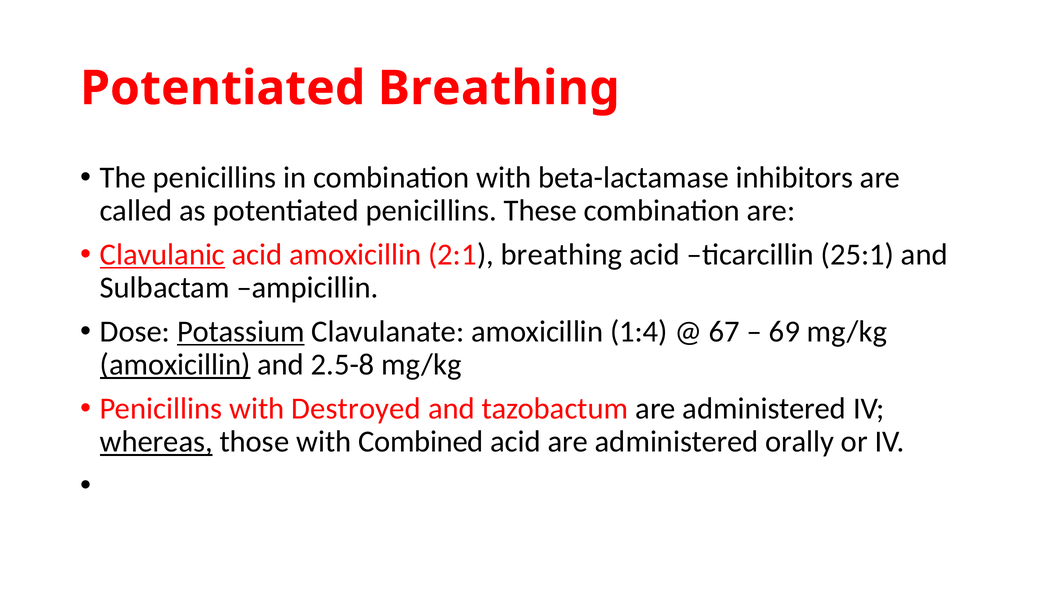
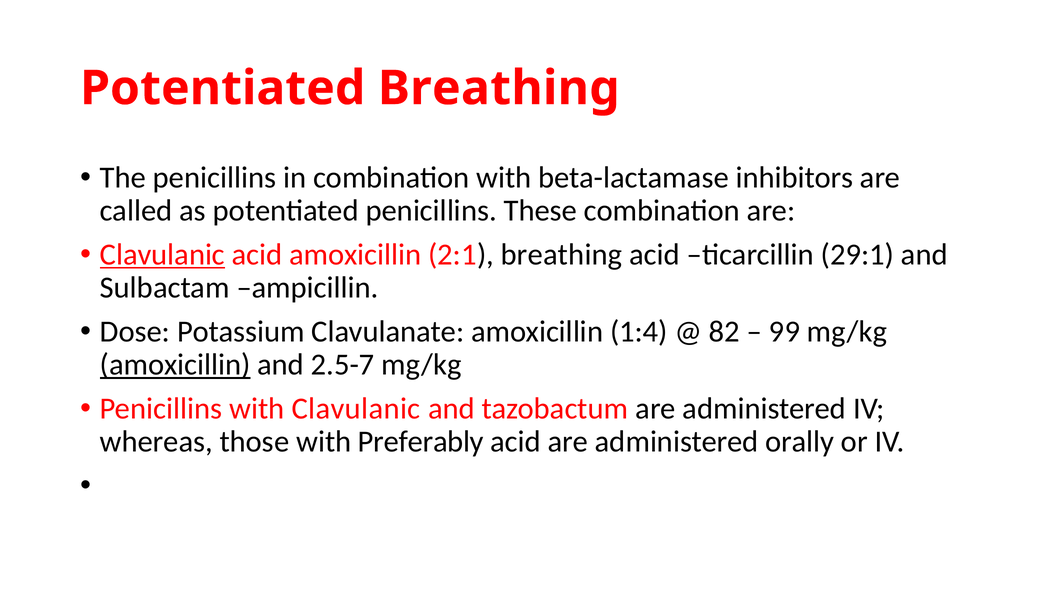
25:1: 25:1 -> 29:1
Potassium underline: present -> none
67: 67 -> 82
69: 69 -> 99
2.5-8: 2.5-8 -> 2.5-7
with Destroyed: Destroyed -> Clavulanic
whereas underline: present -> none
Combined: Combined -> Preferably
